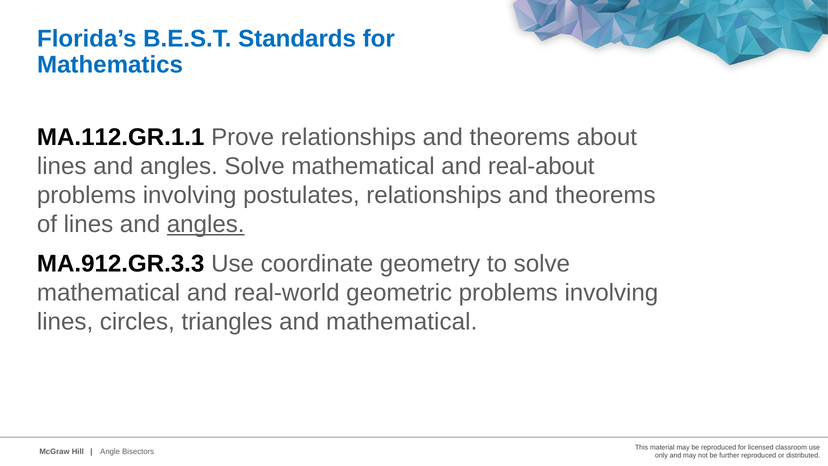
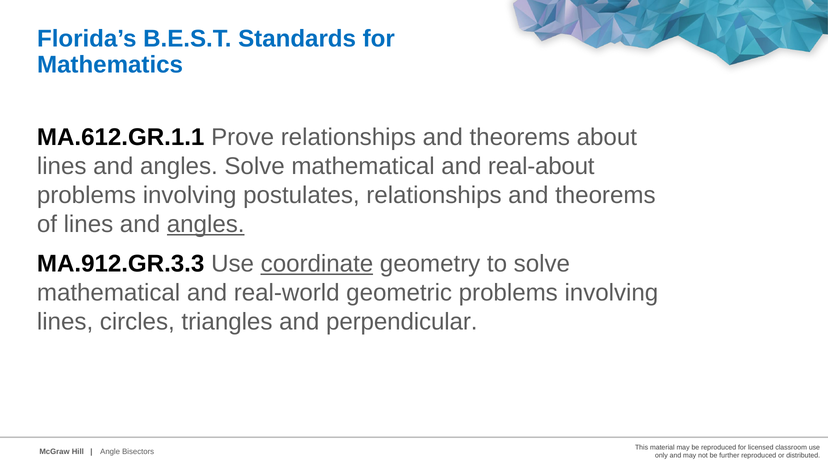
MA.112.GR.1.1: MA.112.GR.1.1 -> MA.612.GR.1.1
coordinate underline: none -> present
and mathematical: mathematical -> perpendicular
